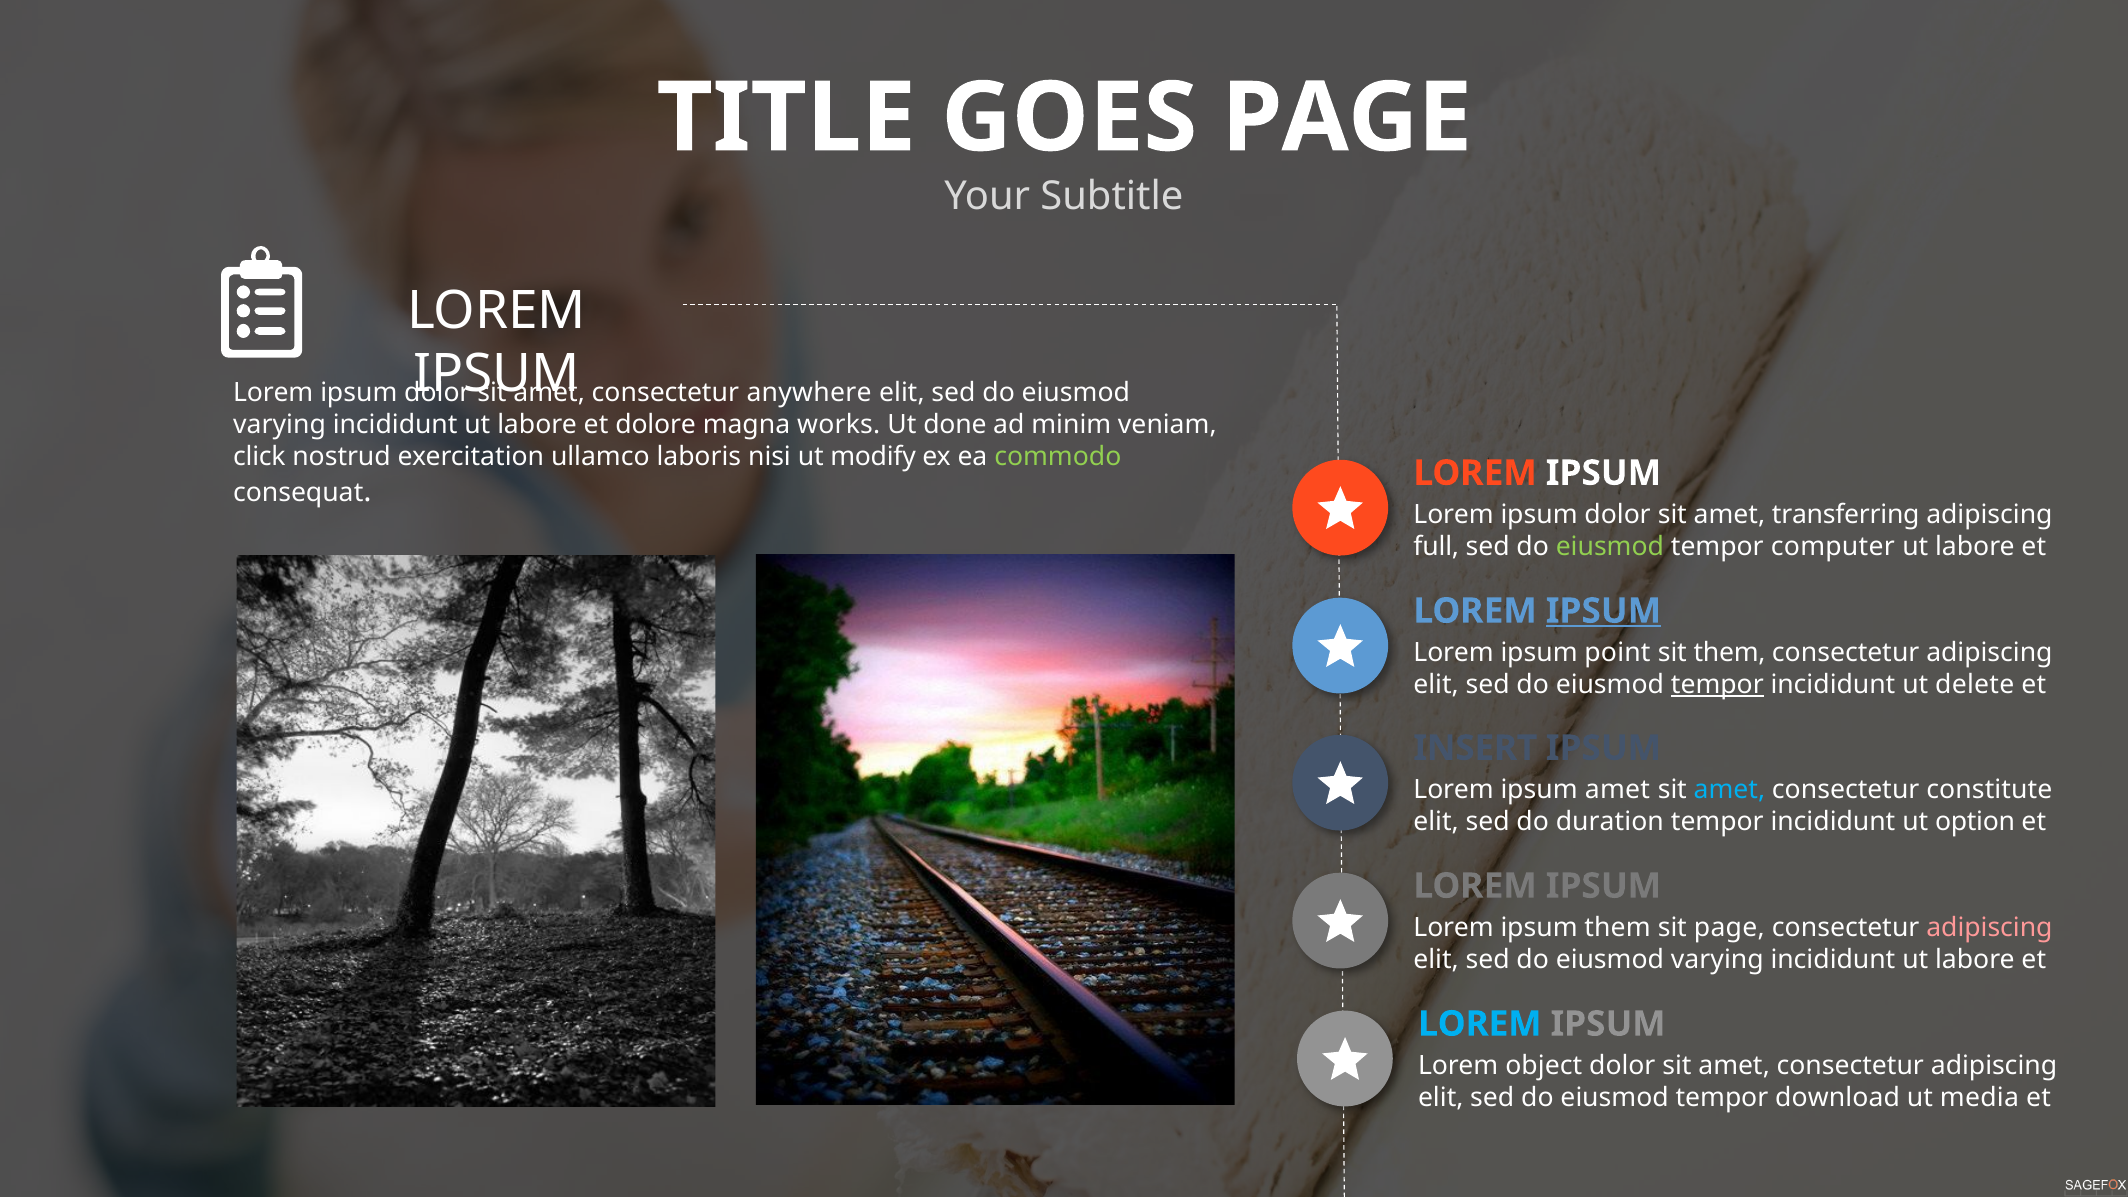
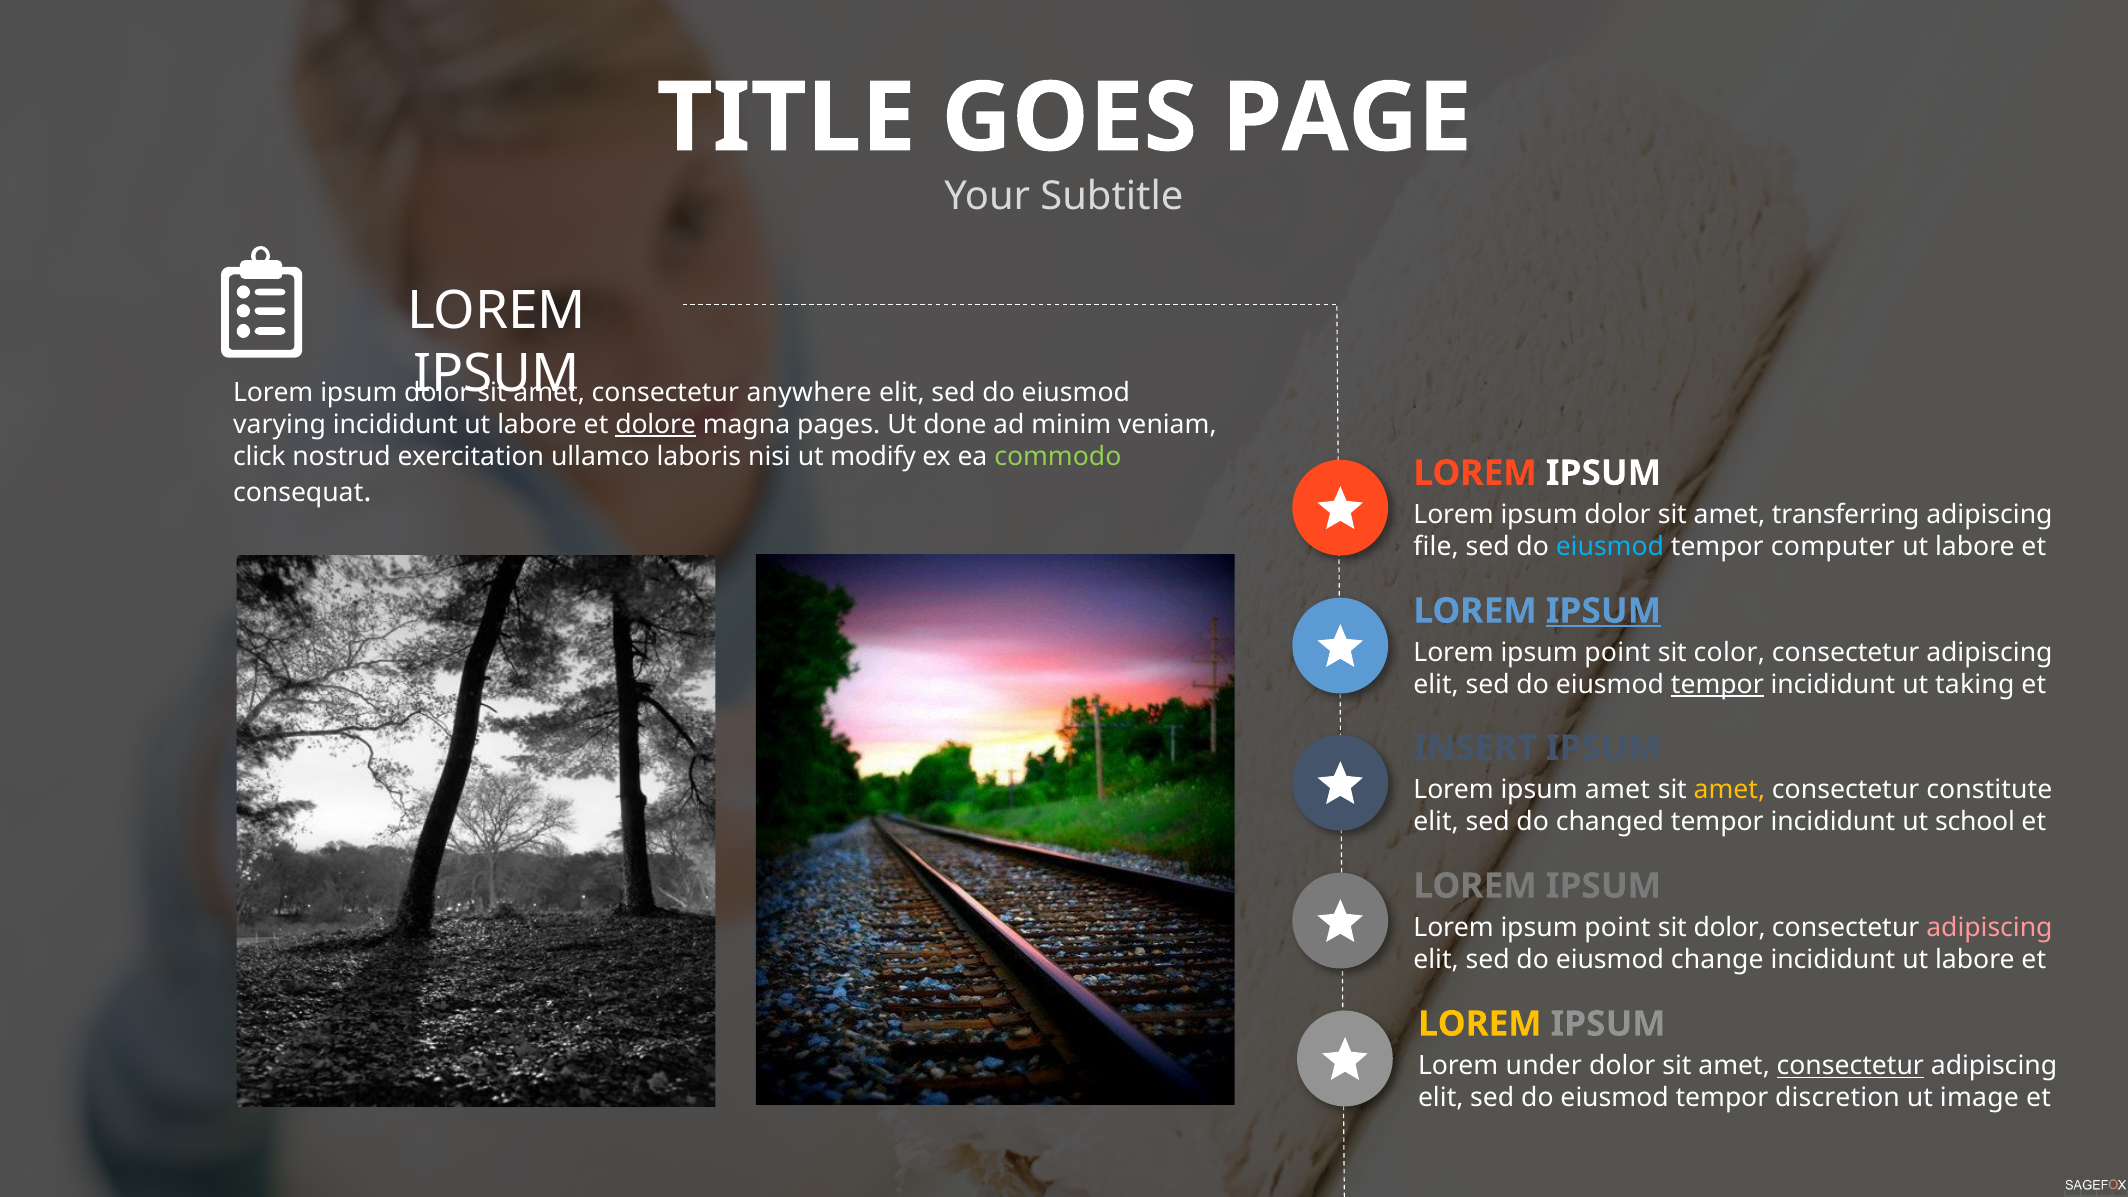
dolore underline: none -> present
works: works -> pages
full: full -> file
eiusmod at (1610, 547) colour: light green -> light blue
sit them: them -> color
delete: delete -> taking
amet at (1729, 790) colour: light blue -> yellow
duration: duration -> changed
option: option -> school
them at (1618, 928): them -> point
sit page: page -> dolor
varying at (1717, 960): varying -> change
LOREM at (1480, 1024) colour: light blue -> yellow
object: object -> under
consectetur at (1850, 1066) underline: none -> present
download: download -> discretion
media: media -> image
